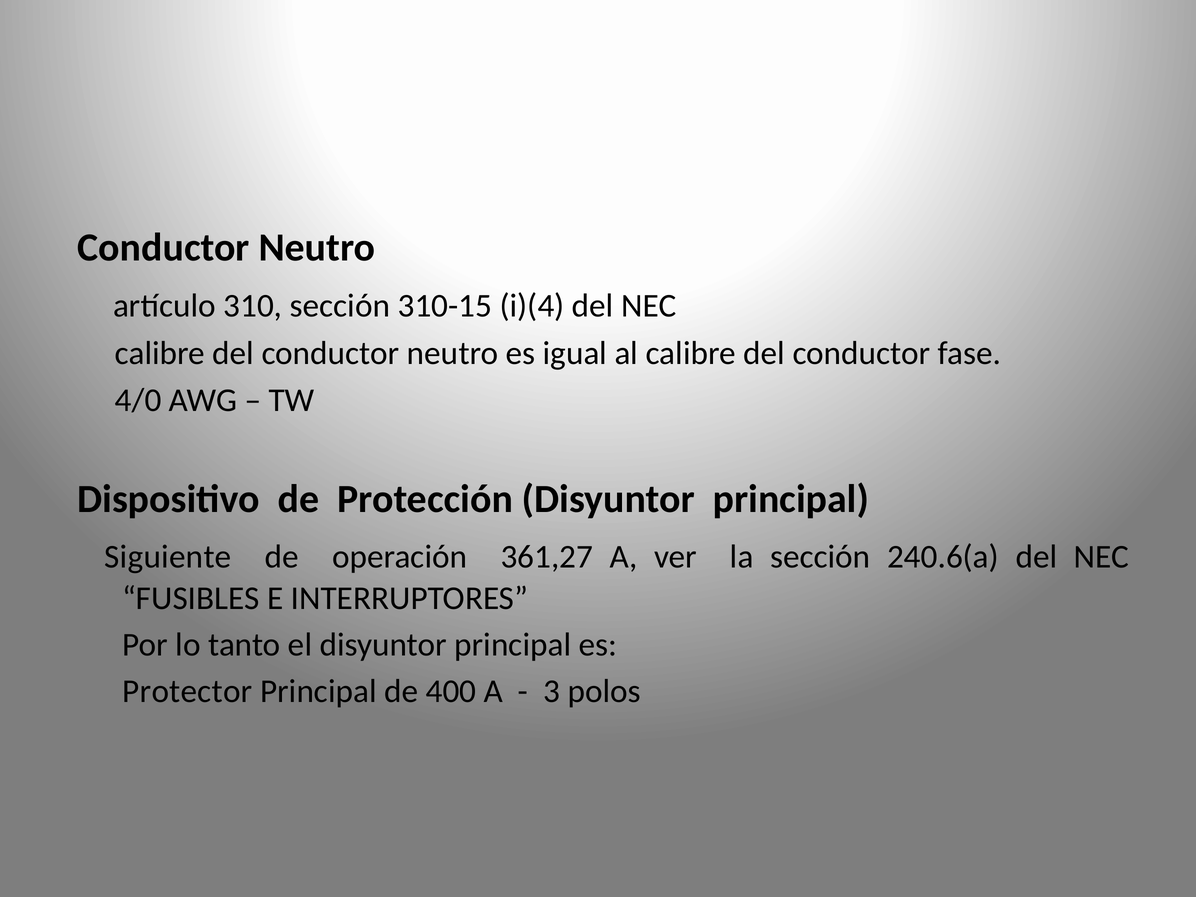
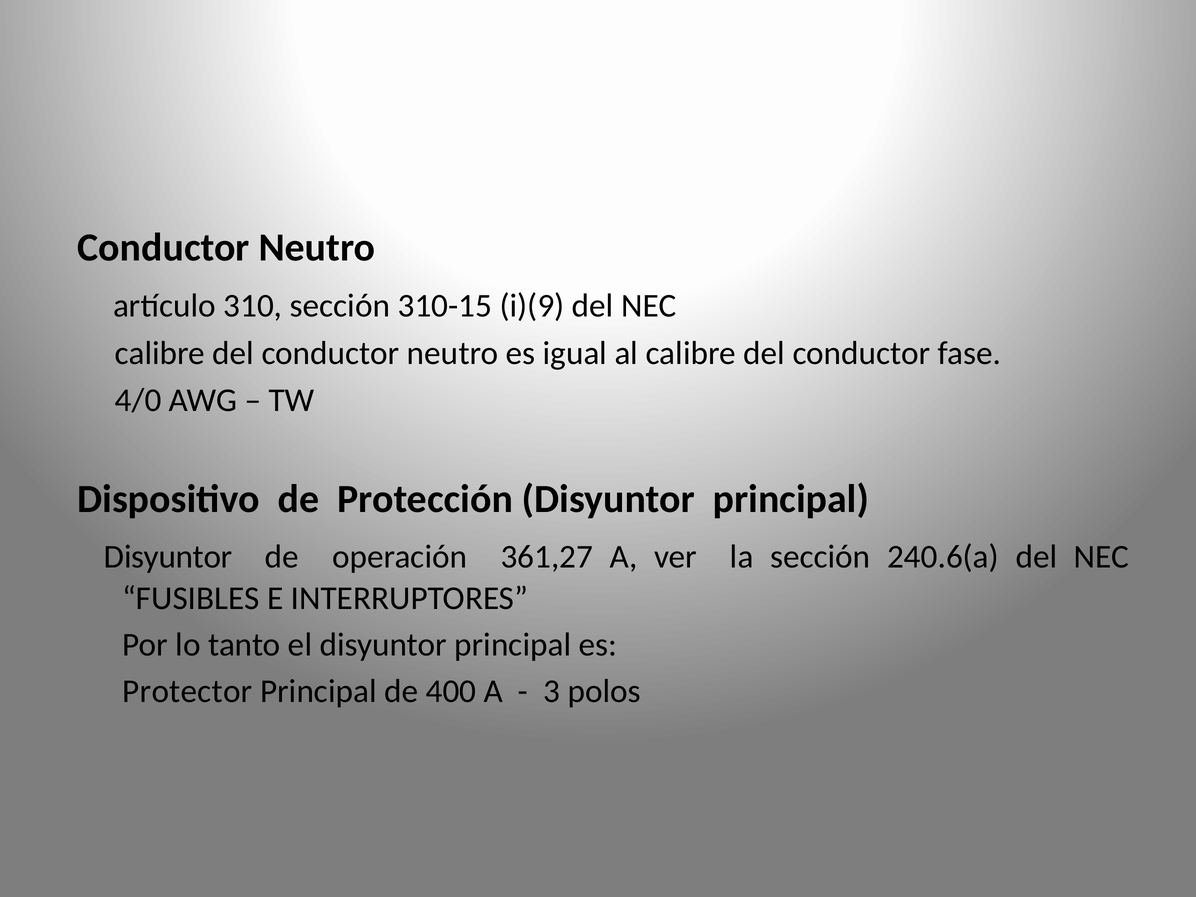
i)(4: i)(4 -> i)(9
Siguiente at (168, 557): Siguiente -> Disyuntor
